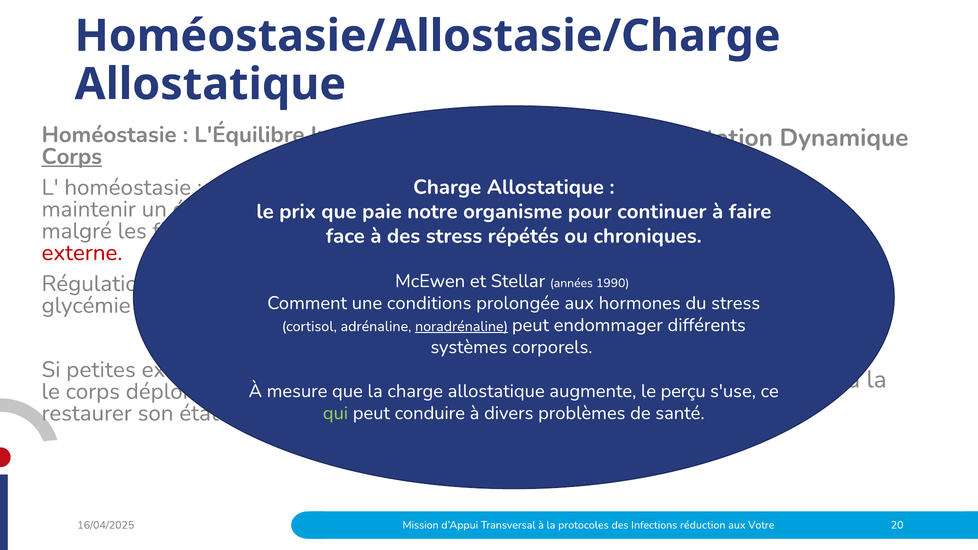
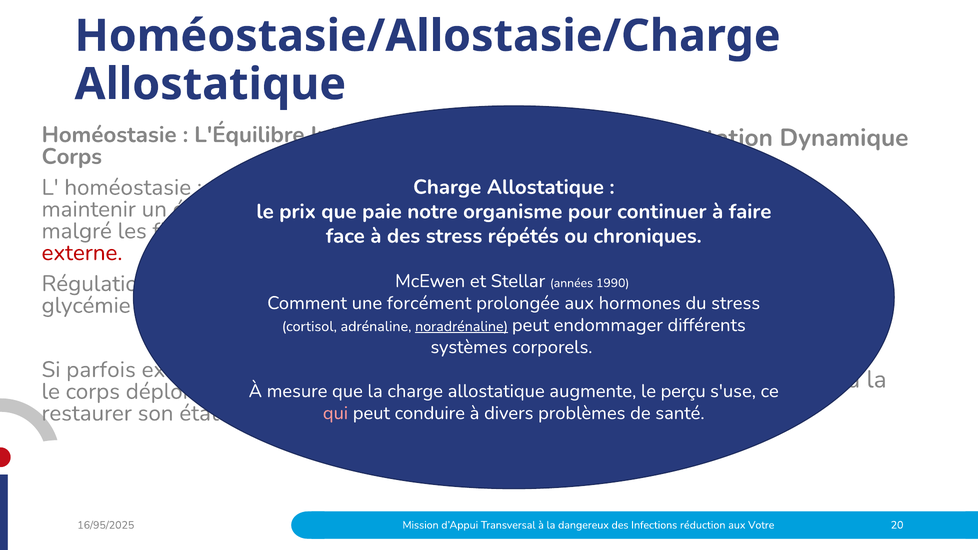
Corps at (72, 156) underline: present -> none
conditions: conditions -> forcément
petites: petites -> parfois
qui colour: light green -> pink
protocoles: protocoles -> dangereux
16/04/2025: 16/04/2025 -> 16/95/2025
